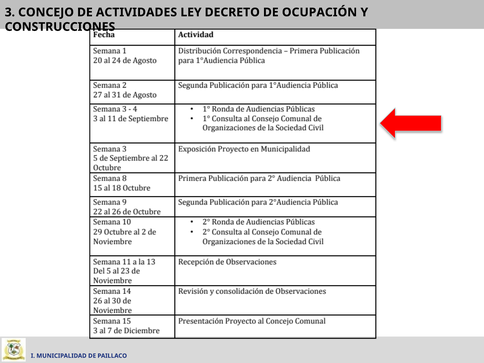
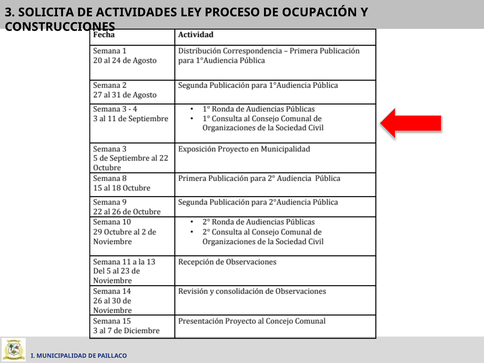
CONCEJO: CONCEJO -> SOLICITA
DECRETO: DECRETO -> PROCESO
